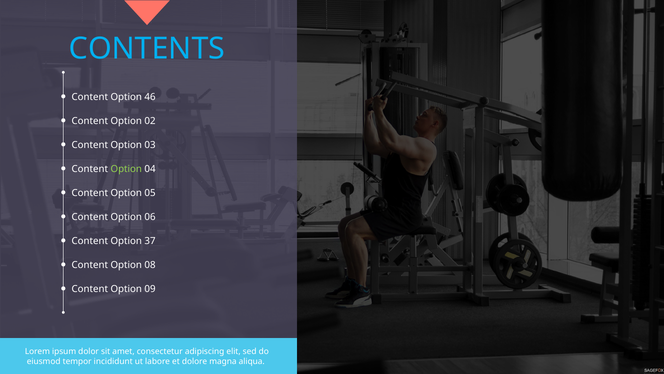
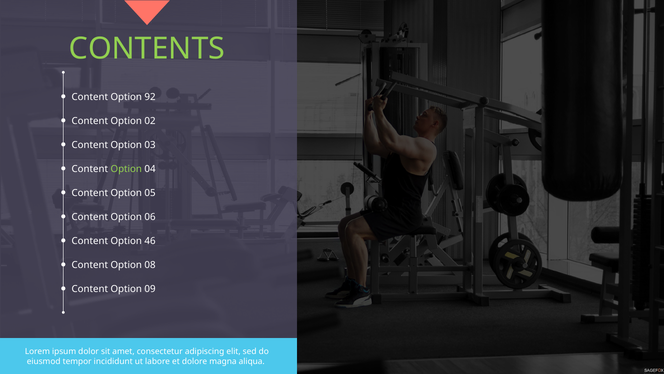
CONTENTS colour: light blue -> light green
46: 46 -> 92
37: 37 -> 46
